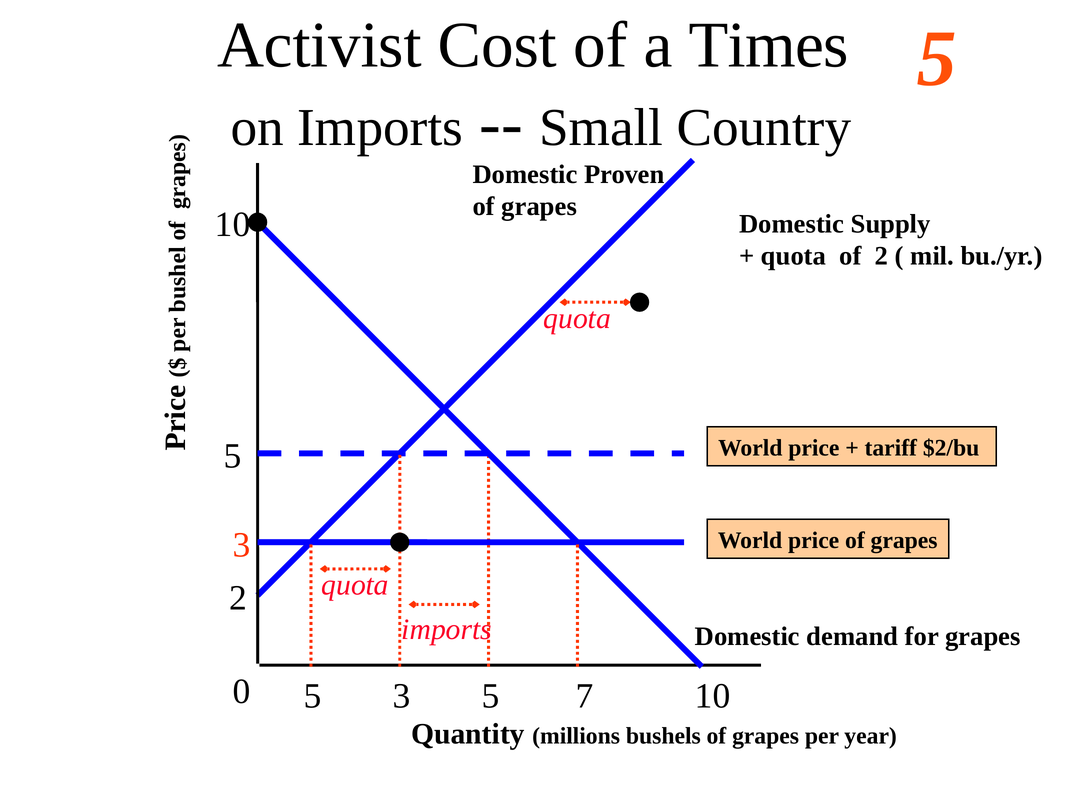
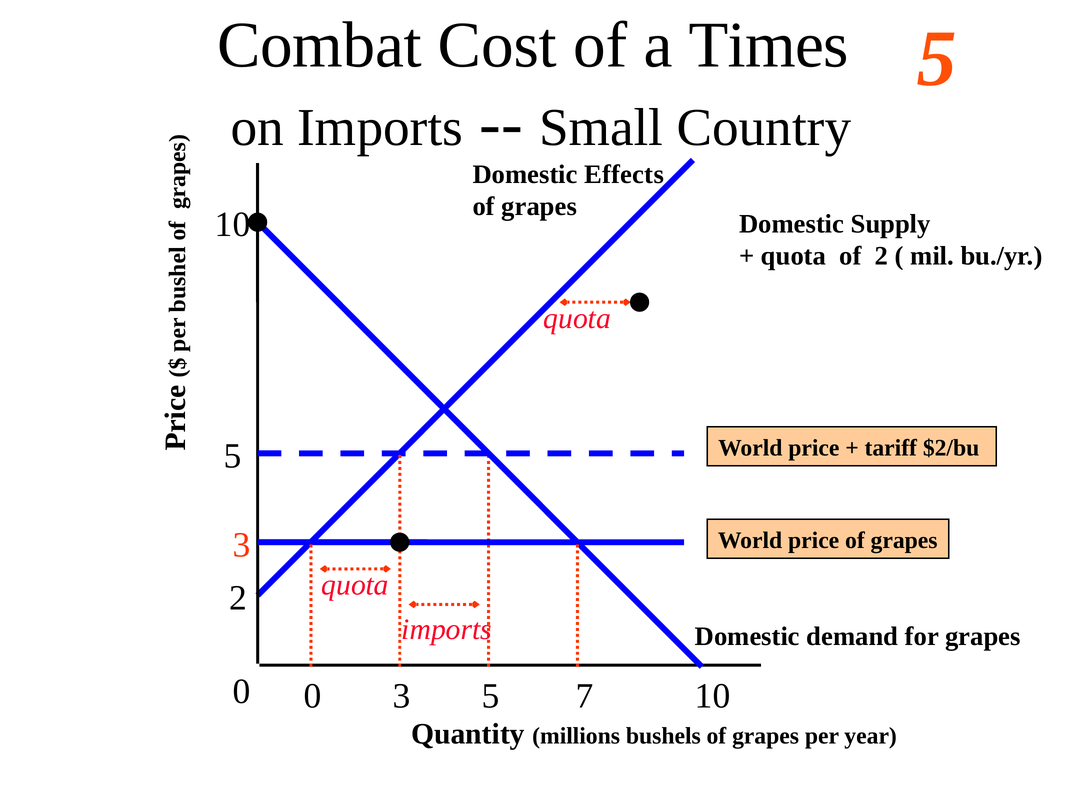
Activist: Activist -> Combat
Proven: Proven -> Effects
0 5: 5 -> 0
